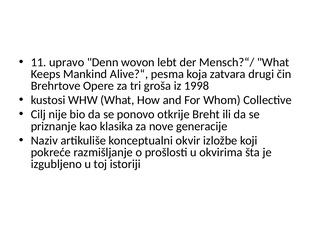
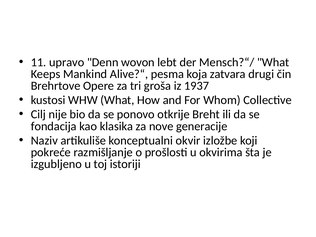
1998: 1998 -> 1937
priznanje: priznanje -> fondacija
